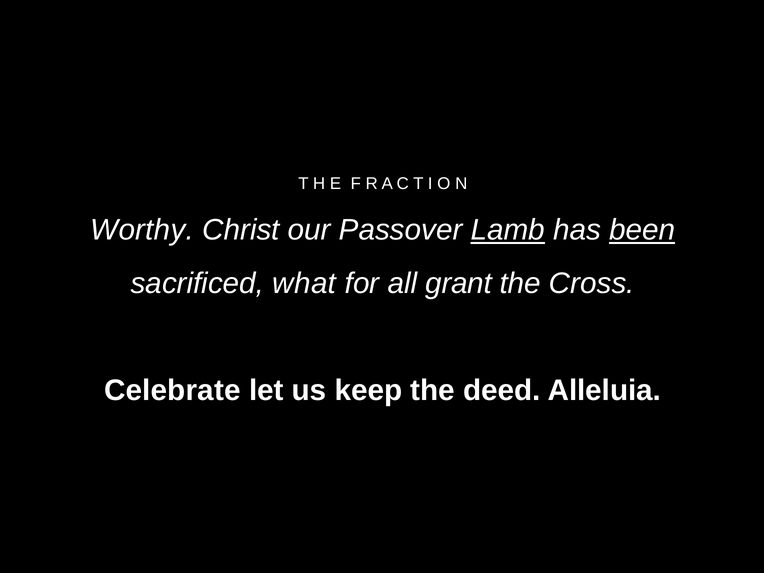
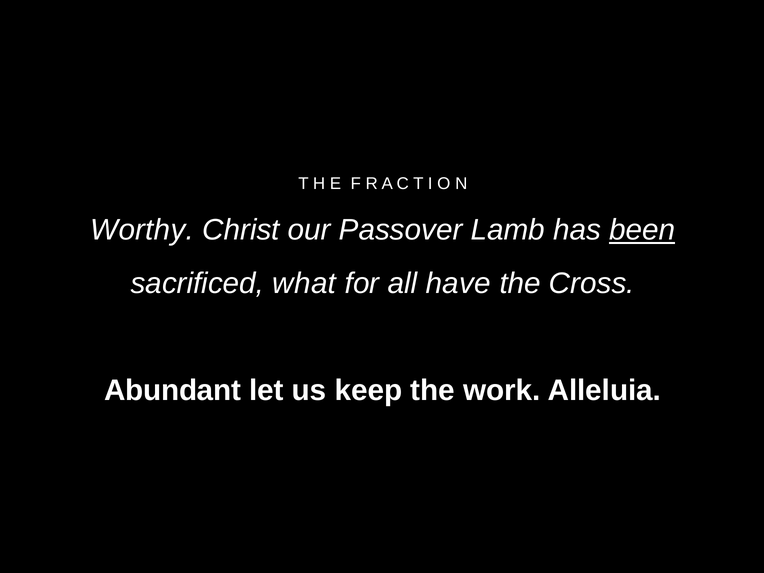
Lamb underline: present -> none
grant: grant -> have
Celebrate: Celebrate -> Abundant
deed: deed -> work
